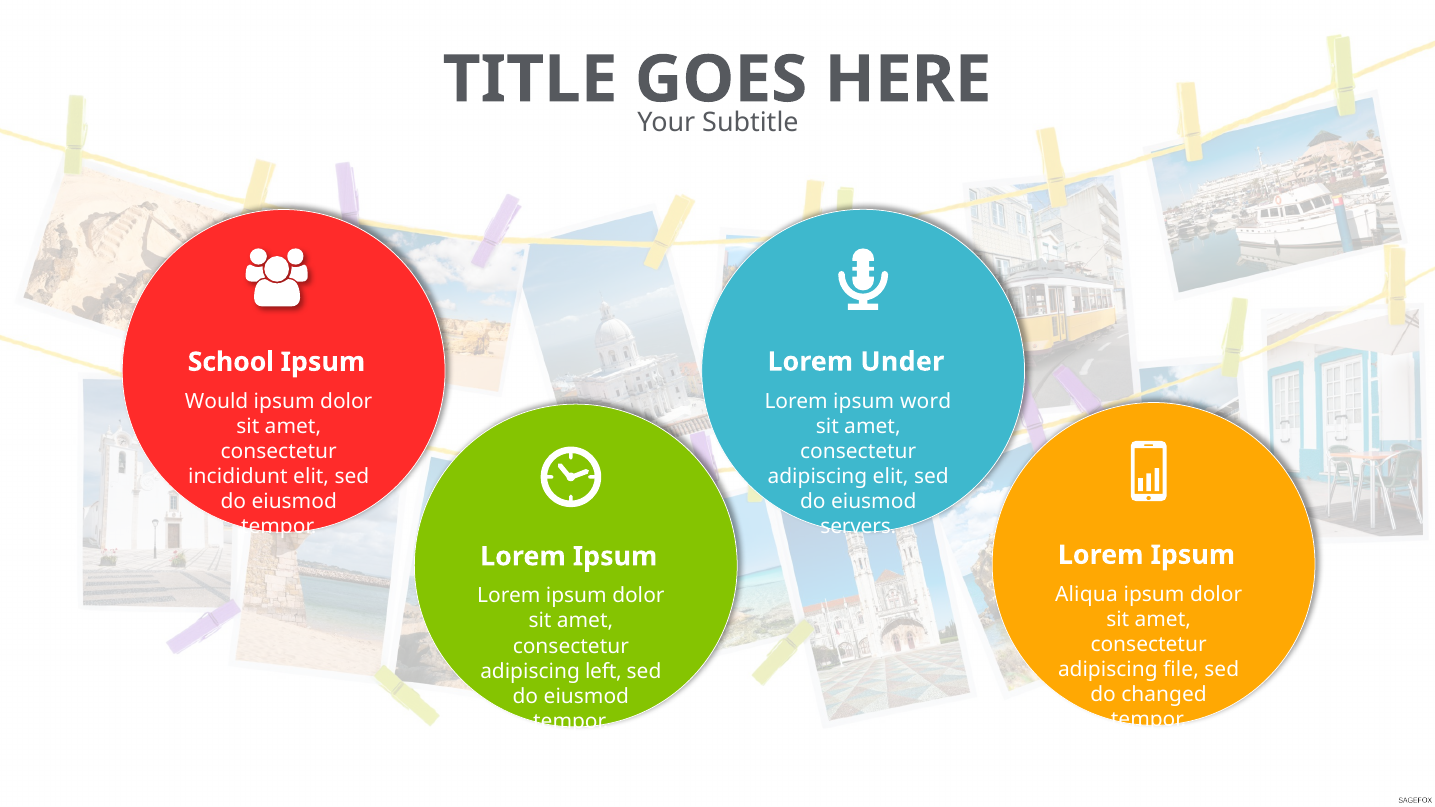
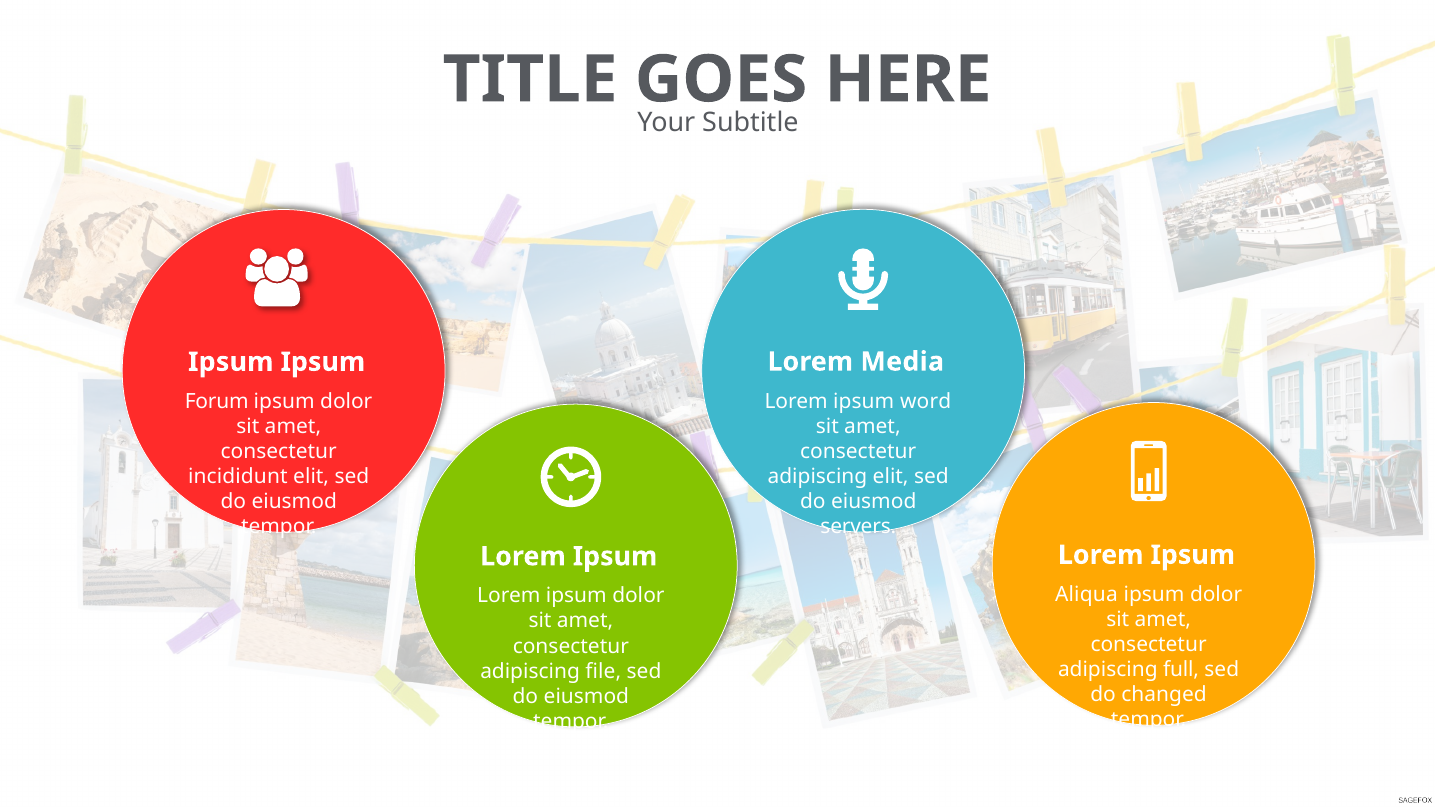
Under: Under -> Media
School at (231, 362): School -> Ipsum
Would: Would -> Forum
file: file -> full
left: left -> file
